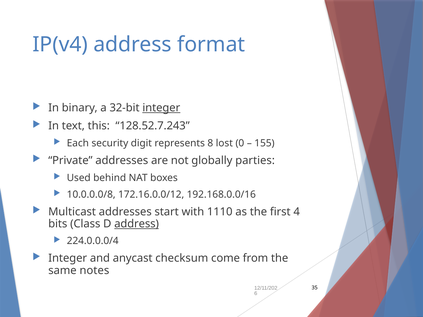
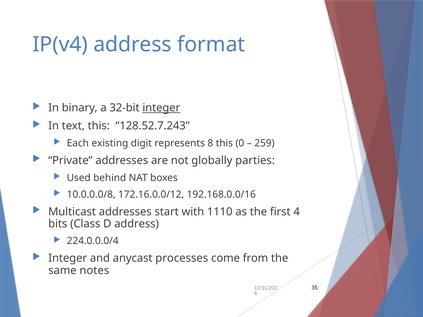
security: security -> existing
8 lost: lost -> this
155: 155 -> 259
address at (137, 224) underline: present -> none
checksum: checksum -> processes
